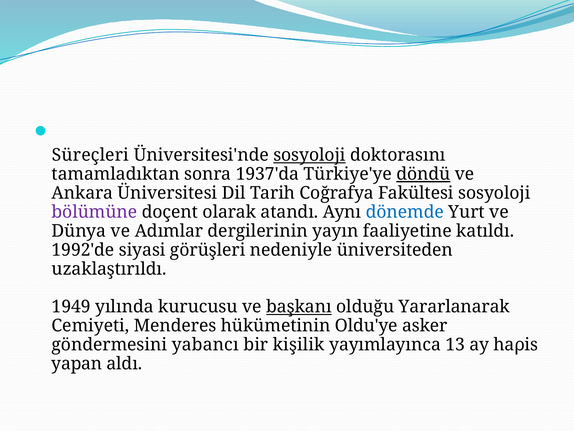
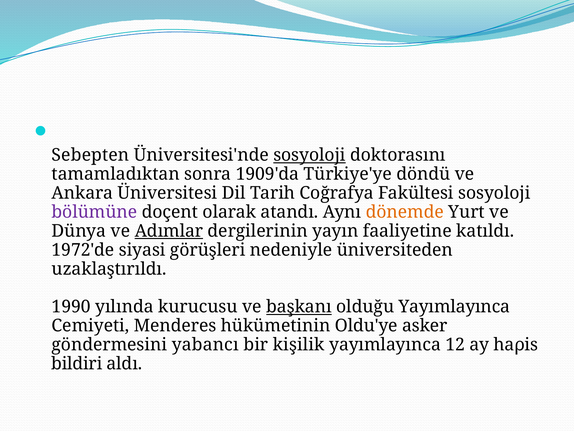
Süreçleri: Süreçleri -> Sebepten
1937'da: 1937'da -> 1909'da
döndü underline: present -> none
dönemde colour: blue -> orange
Adımlar underline: none -> present
1992'de: 1992'de -> 1972'de
1949: 1949 -> 1990
olduğu Yararlanarak: Yararlanarak -> Yayımlayınca
13: 13 -> 12
yapan: yapan -> bildiri
